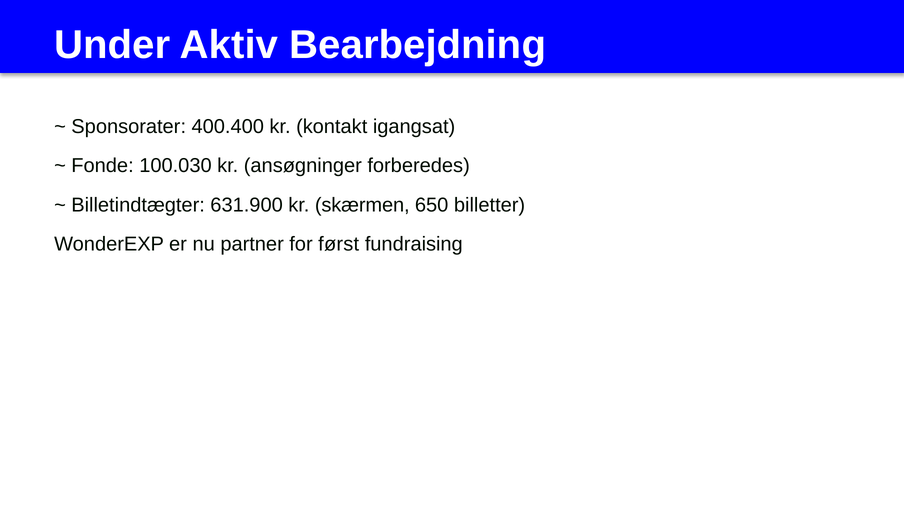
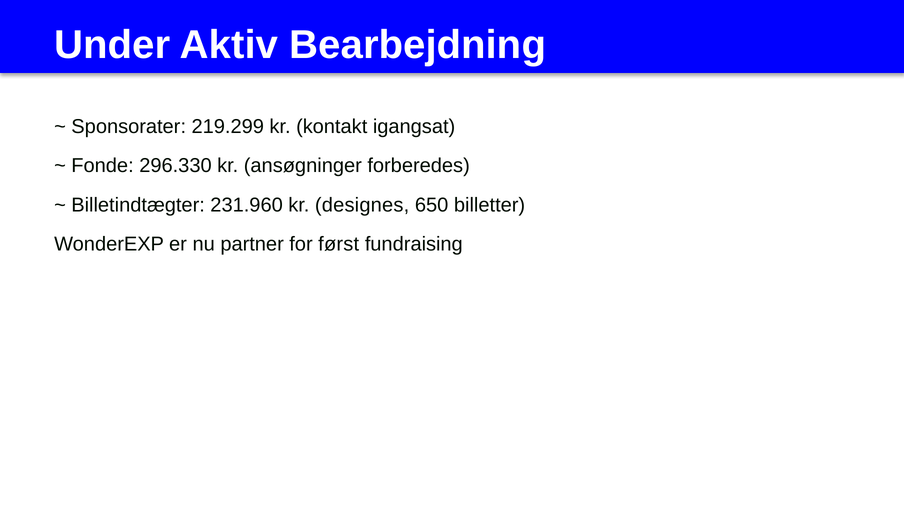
400.400: 400.400 -> 219.299
100.030: 100.030 -> 296.330
631.900: 631.900 -> 231.960
skærmen: skærmen -> designes
